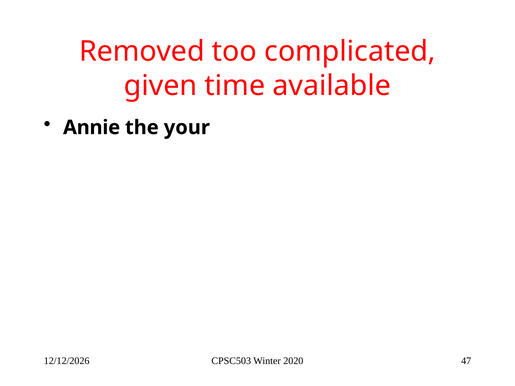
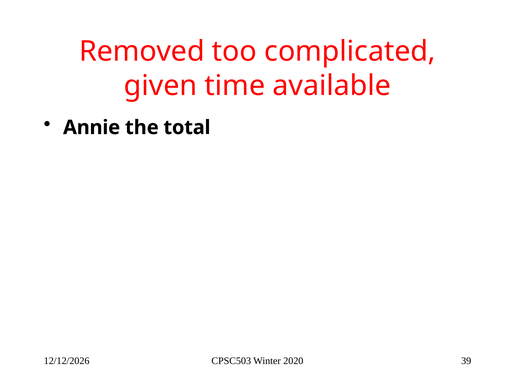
your: your -> total
47: 47 -> 39
